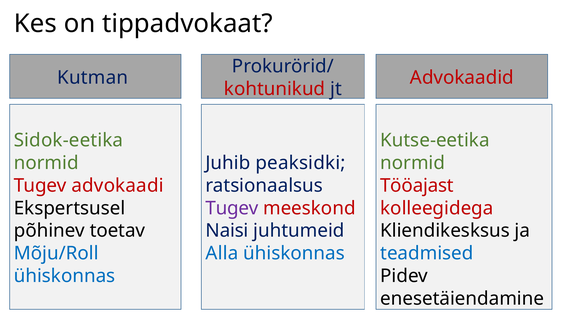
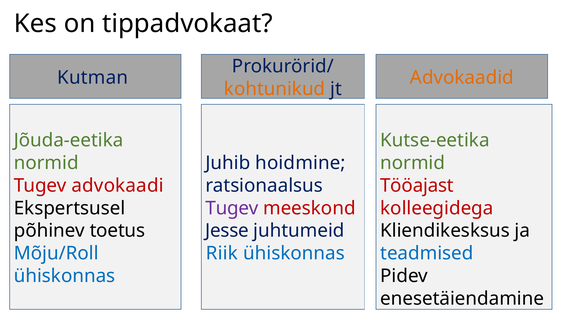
Advokaadid colour: red -> orange
kohtunikud colour: red -> orange
Sidok-eetika: Sidok-eetika -> Jõuda-eetika
peaksidki: peaksidki -> hoidmine
toetav: toetav -> toetus
Naisi: Naisi -> Jesse
Alla: Alla -> Riik
